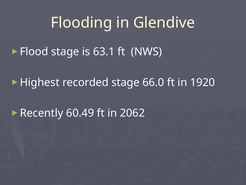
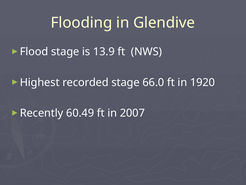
63.1: 63.1 -> 13.9
2062: 2062 -> 2007
